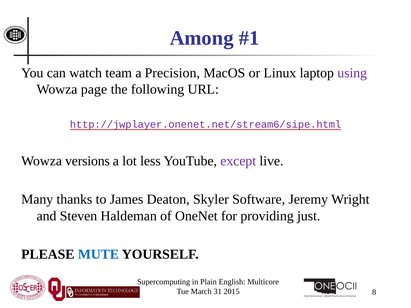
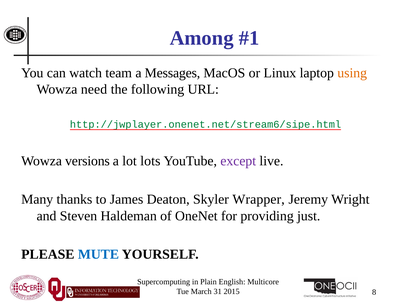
Precision: Precision -> Messages
using colour: purple -> orange
page: page -> need
http://jwplayer.onenet.net/stream6/sipe.html colour: purple -> green
less: less -> lots
Software: Software -> Wrapper
